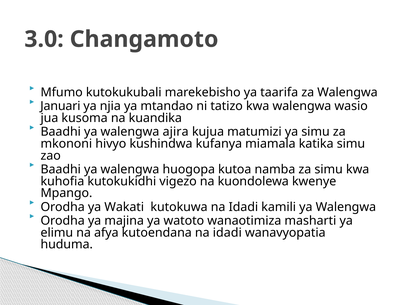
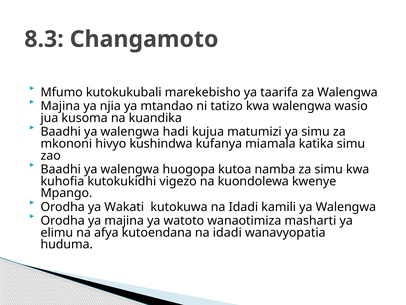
3.0: 3.0 -> 8.3
Januari at (60, 106): Januari -> Majina
ajira: ajira -> hadi
